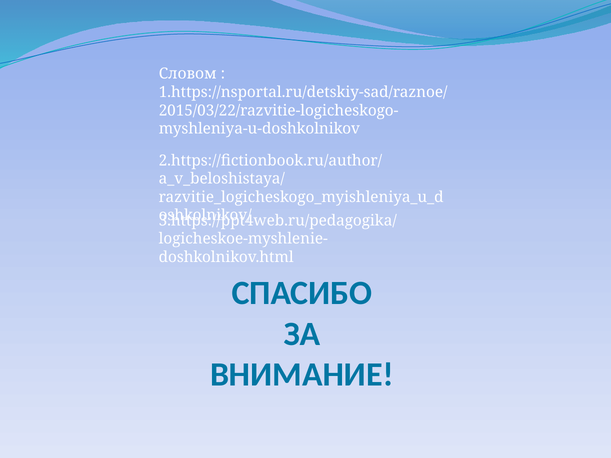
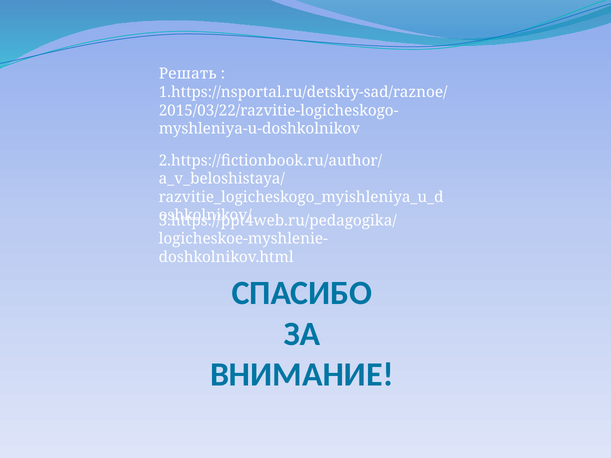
Словом: Словом -> Решать
